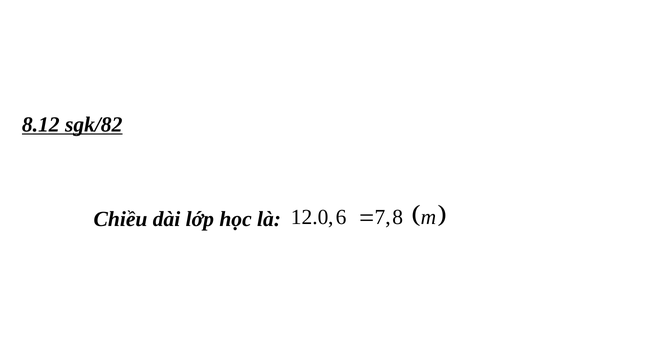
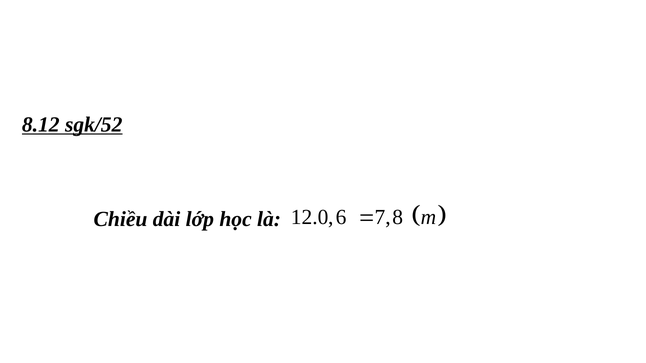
sgk/82: sgk/82 -> sgk/52
